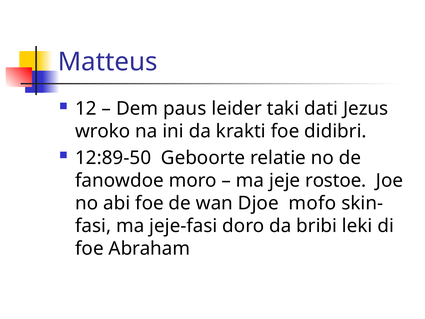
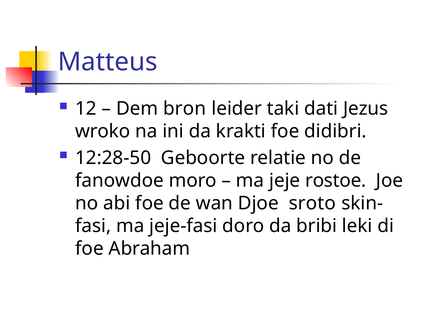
paus: paus -> bron
12:89-50: 12:89-50 -> 12:28-50
mofo: mofo -> sroto
